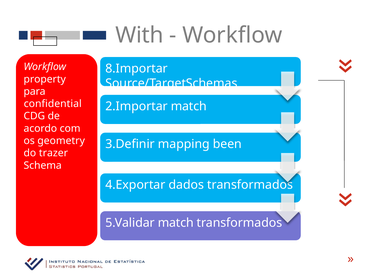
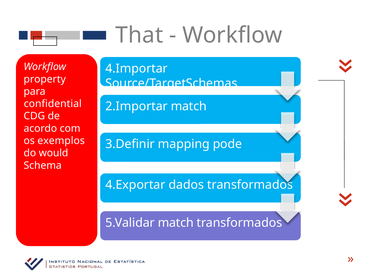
With: With -> That
8.Importar: 8.Importar -> 4.Importar
geometry: geometry -> exemplos
been: been -> pode
trazer: trazer -> would
